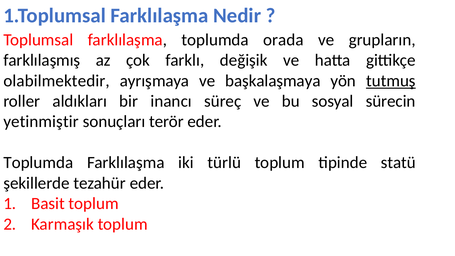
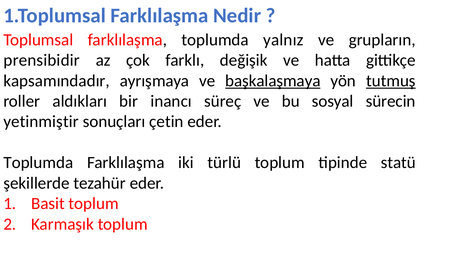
orada: orada -> yalnız
farklılaşmış: farklılaşmış -> prensibidir
olabilmektedir: olabilmektedir -> kapsamındadır
başkalaşmaya underline: none -> present
terör: terör -> çetin
